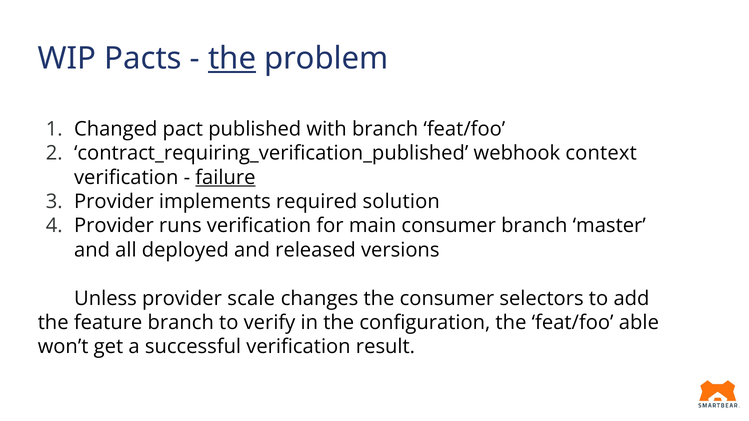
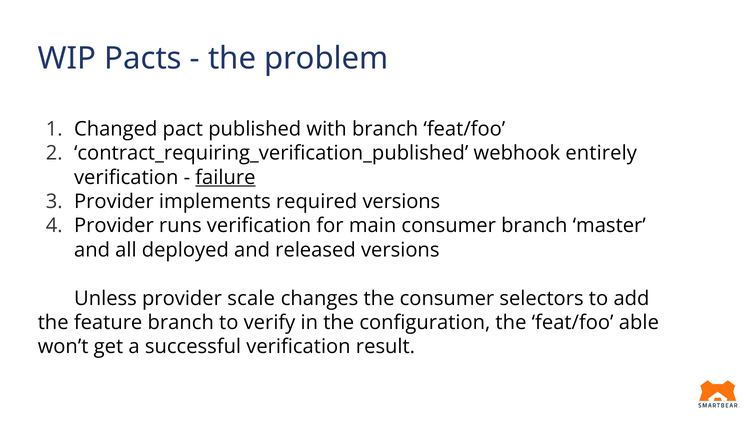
the at (232, 59) underline: present -> none
context: context -> entirely
required solution: solution -> versions
